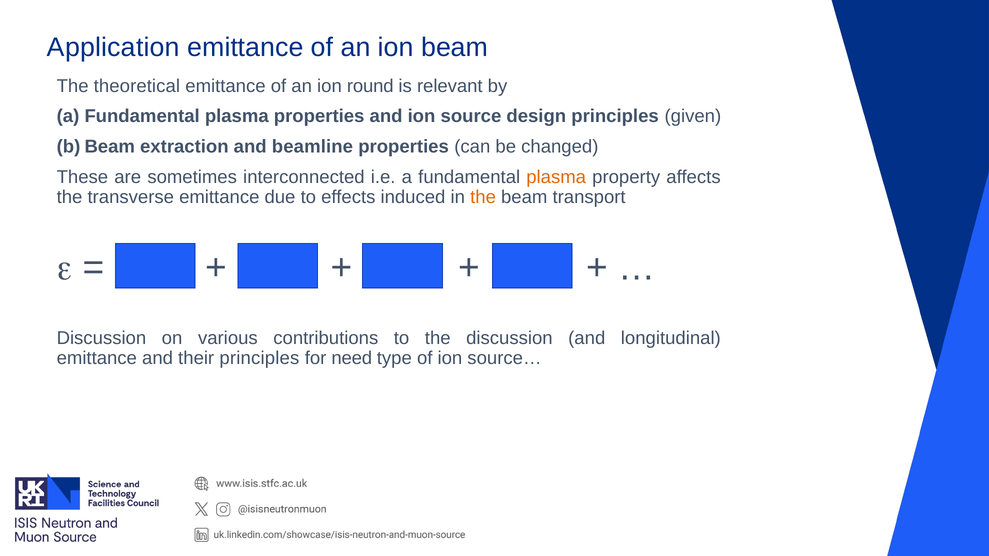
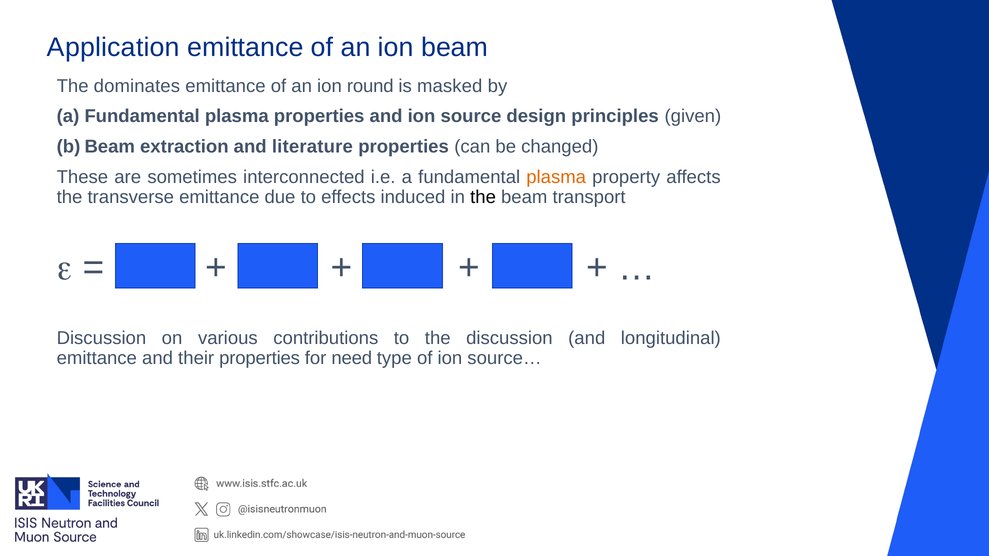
theoretical: theoretical -> dominates
relevant: relevant -> masked
beamline: beamline -> literature
the at (483, 197) colour: orange -> black
their principles: principles -> properties
